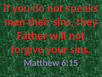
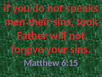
they: they -> took
